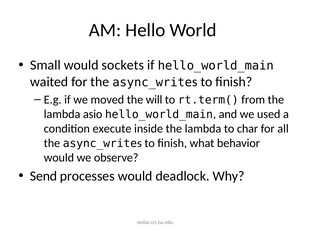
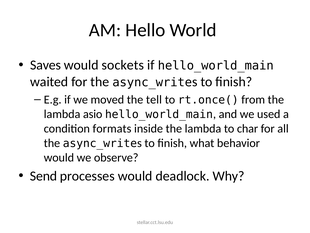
Small: Small -> Saves
will: will -> tell
rt.term(: rt.term( -> rt.once(
execute: execute -> formats
